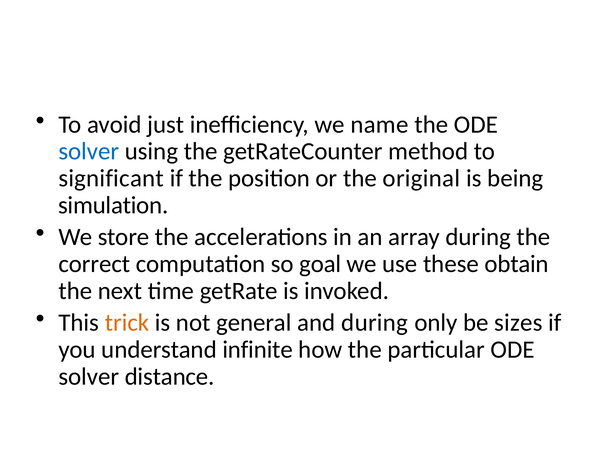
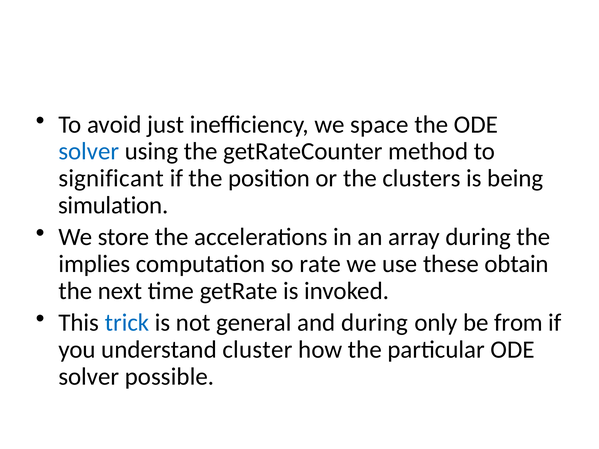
name: name -> space
original: original -> clusters
correct: correct -> implies
goal: goal -> rate
trick colour: orange -> blue
sizes: sizes -> from
infinite: infinite -> cluster
distance: distance -> possible
